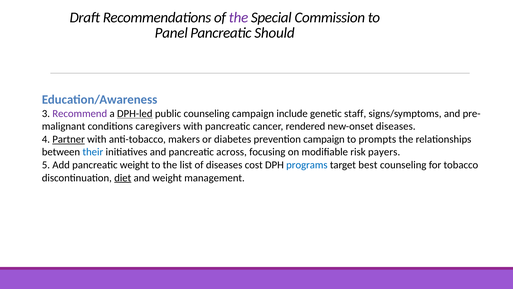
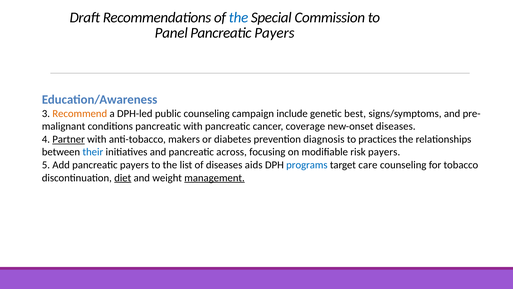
the at (239, 17) colour: purple -> blue
Should at (274, 33): Should -> Payers
Recommend colour: purple -> orange
DPH-led underline: present -> none
staff: staff -> best
conditions caregivers: caregivers -> pancreatic
rendered: rendered -> coverage
prevention campaign: campaign -> diagnosis
prompts: prompts -> practices
Add pancreatic weight: weight -> payers
cost: cost -> aids
best: best -> care
management underline: none -> present
